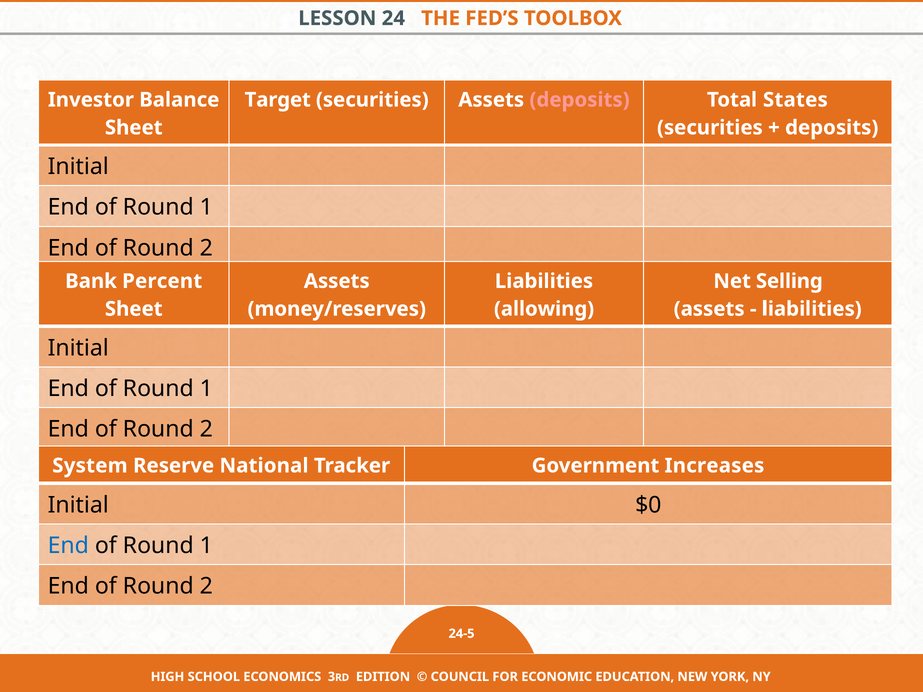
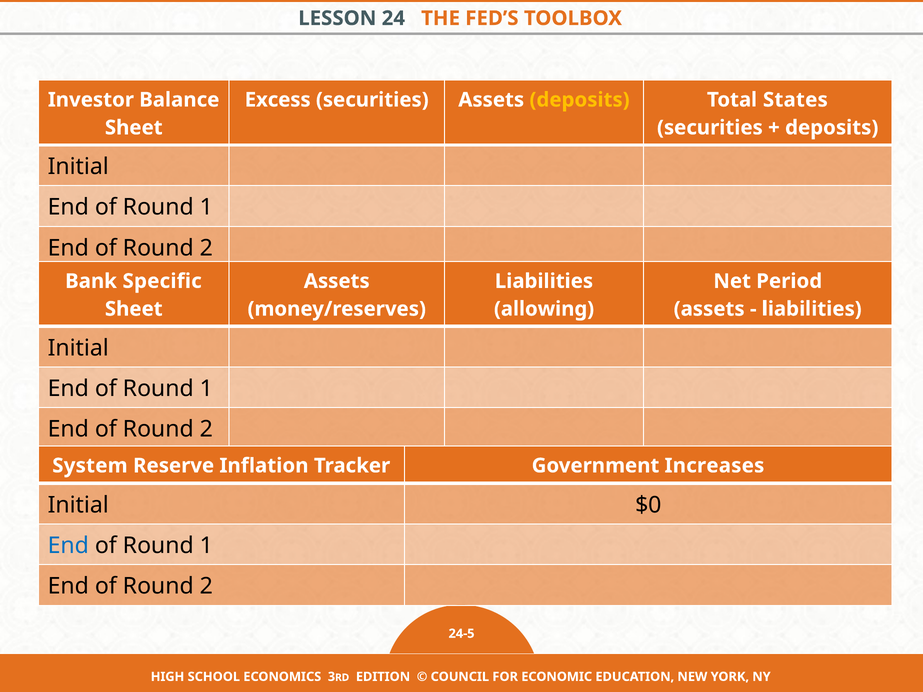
Target: Target -> Excess
deposits at (580, 100) colour: pink -> yellow
Percent: Percent -> Specific
Selling: Selling -> Period
National: National -> Inflation
